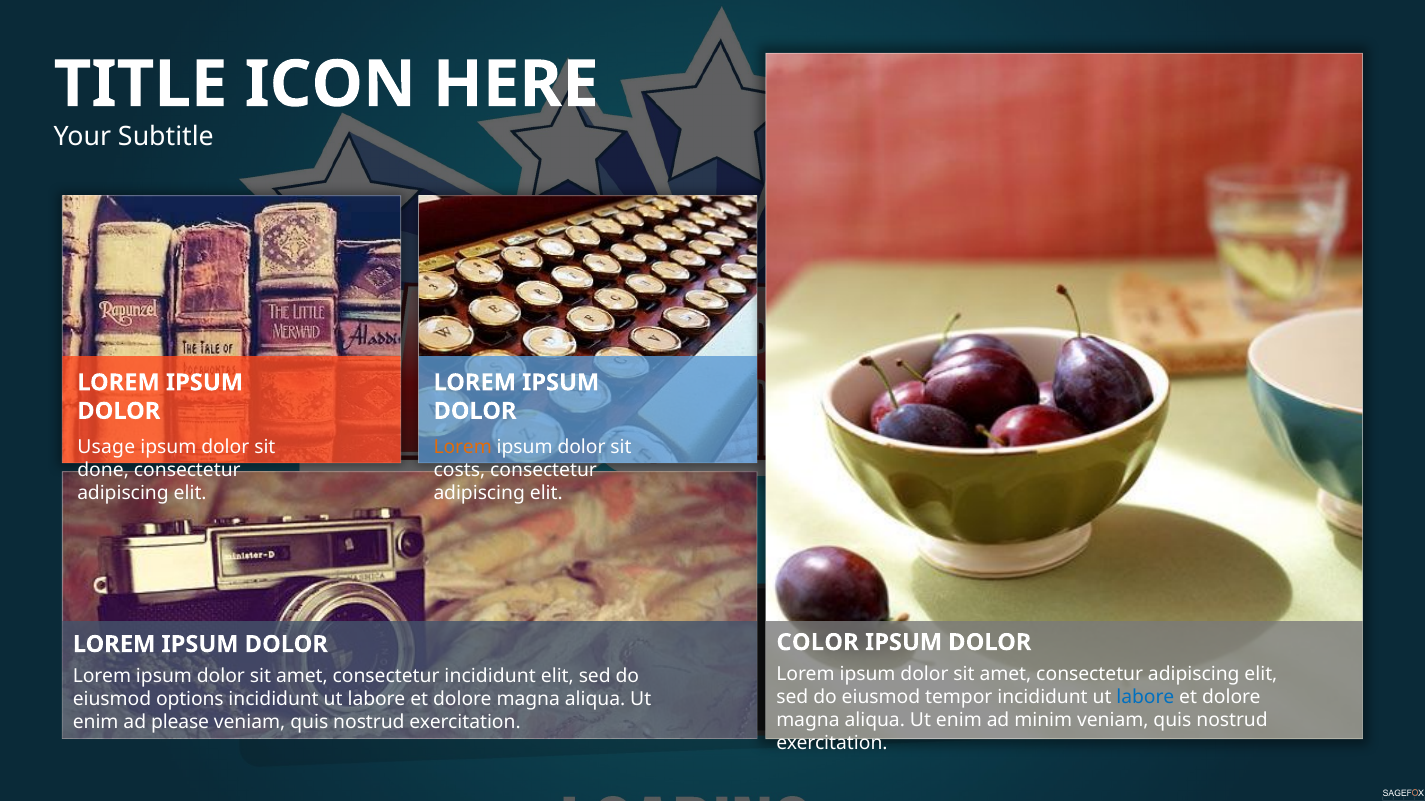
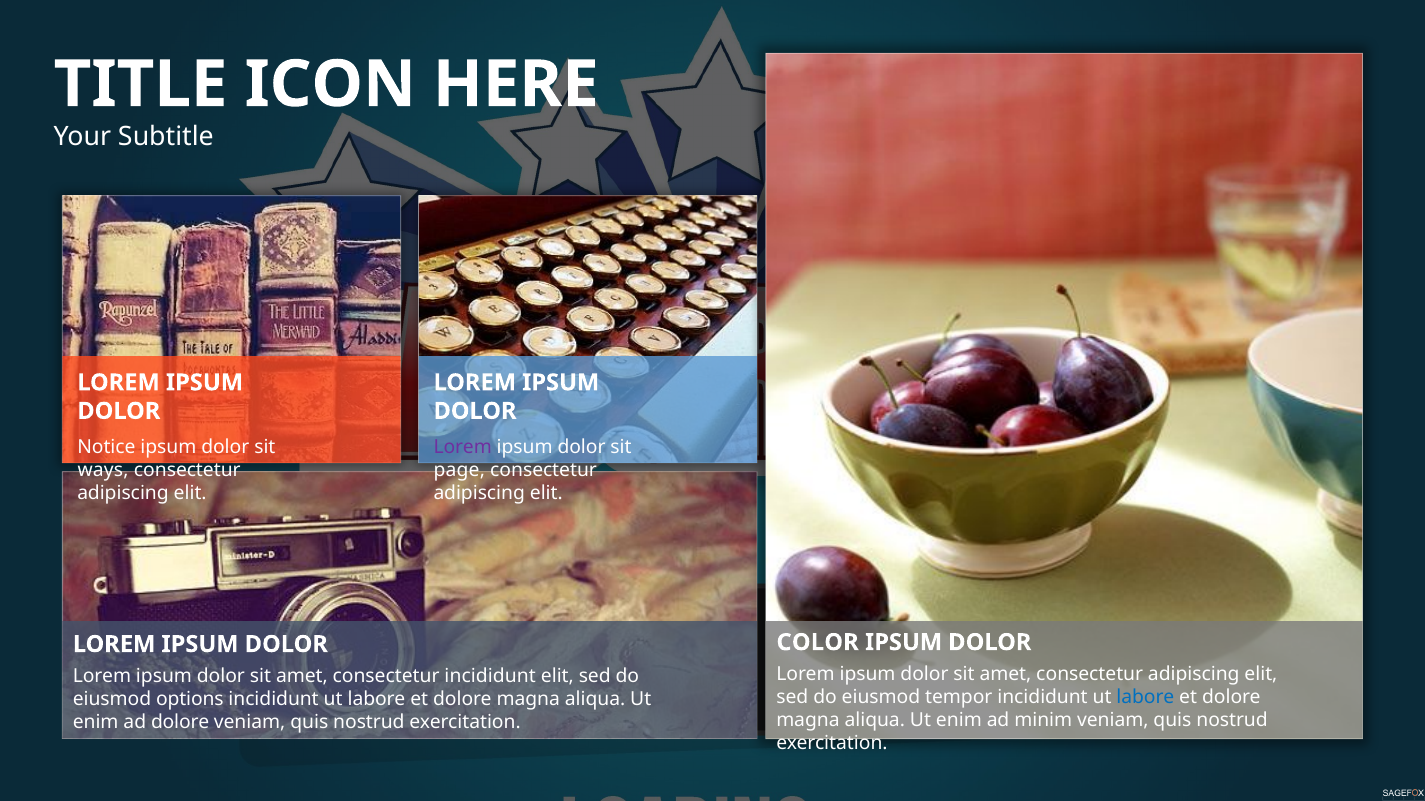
Usage: Usage -> Notice
Lorem at (463, 447) colour: orange -> purple
done: done -> ways
costs: costs -> page
ad please: please -> dolore
